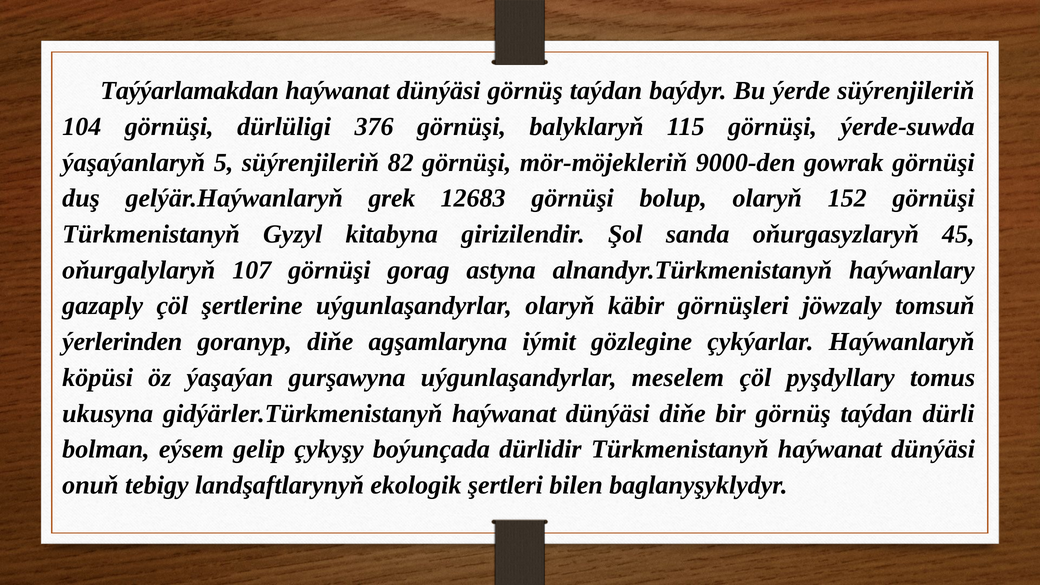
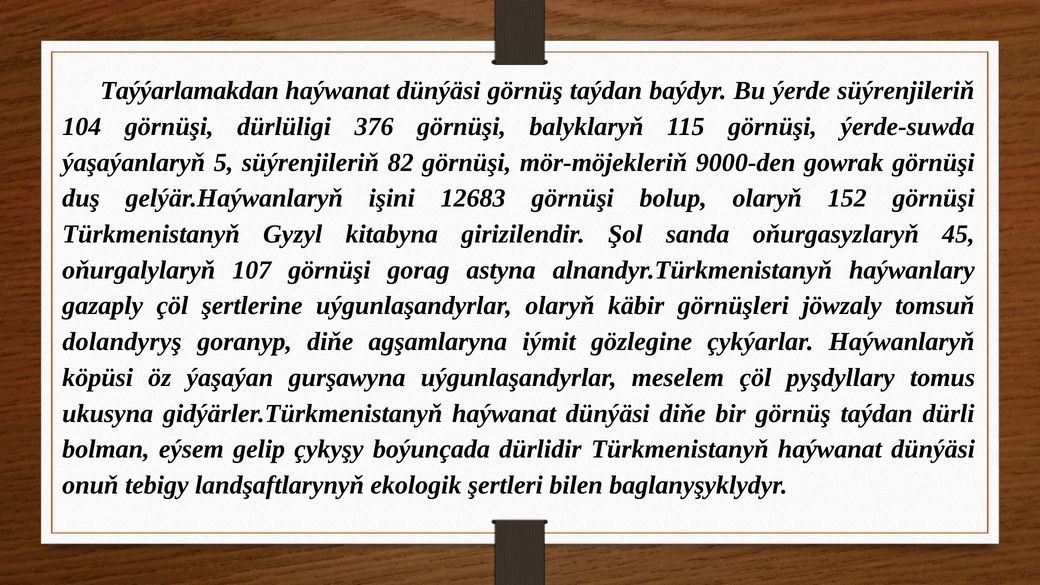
grek: grek -> işini
ýerlerinden: ýerlerinden -> dolandyryş
